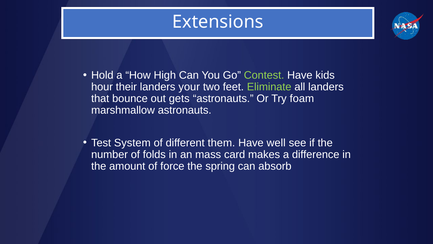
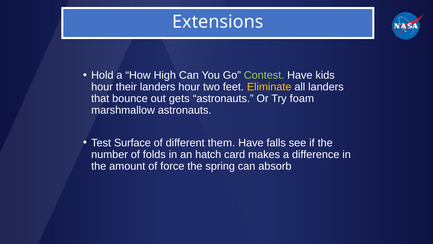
landers your: your -> hour
Eliminate colour: light green -> yellow
System: System -> Surface
well: well -> falls
mass: mass -> hatch
